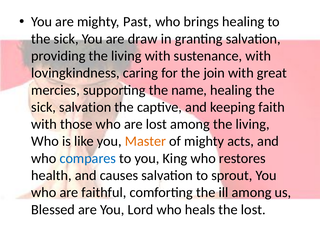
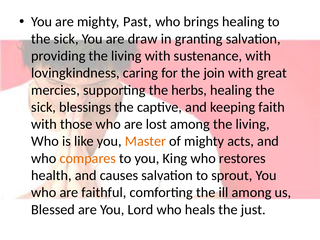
name: name -> herbs
sick salvation: salvation -> blessings
compares colour: blue -> orange
the lost: lost -> just
